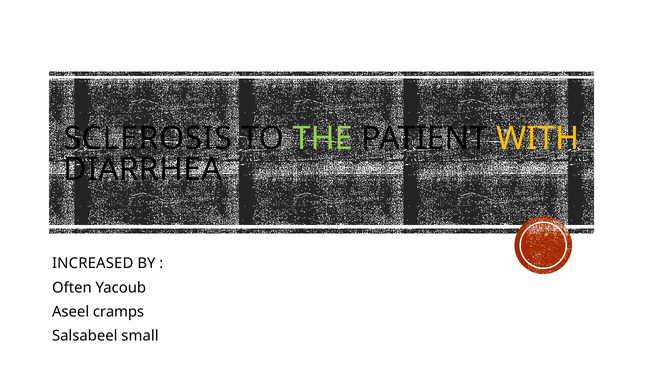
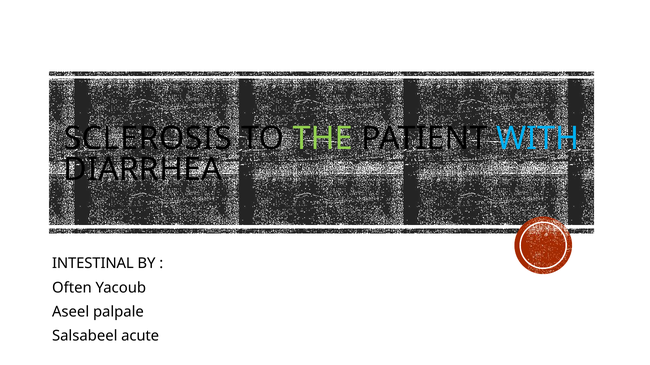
WITH colour: yellow -> light blue
INCREASED: INCREASED -> INTESTINAL
cramps: cramps -> palpale
small: small -> acute
